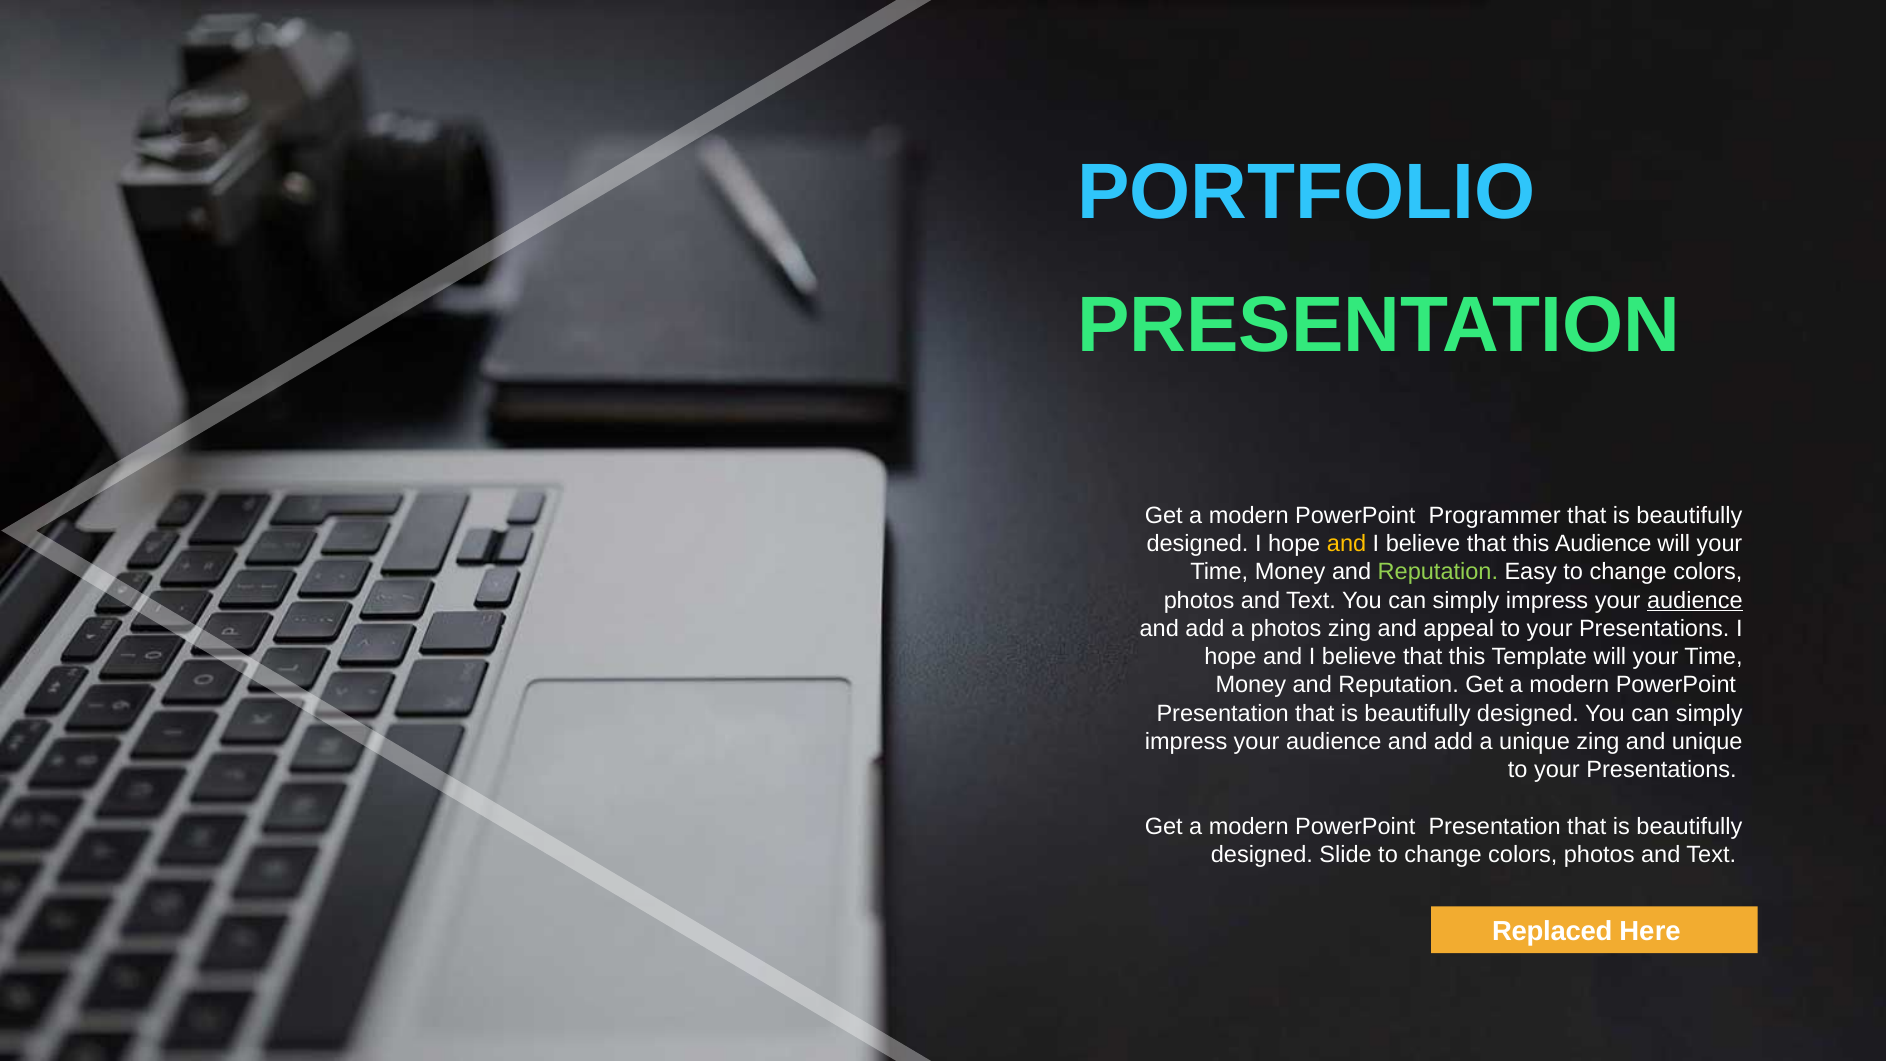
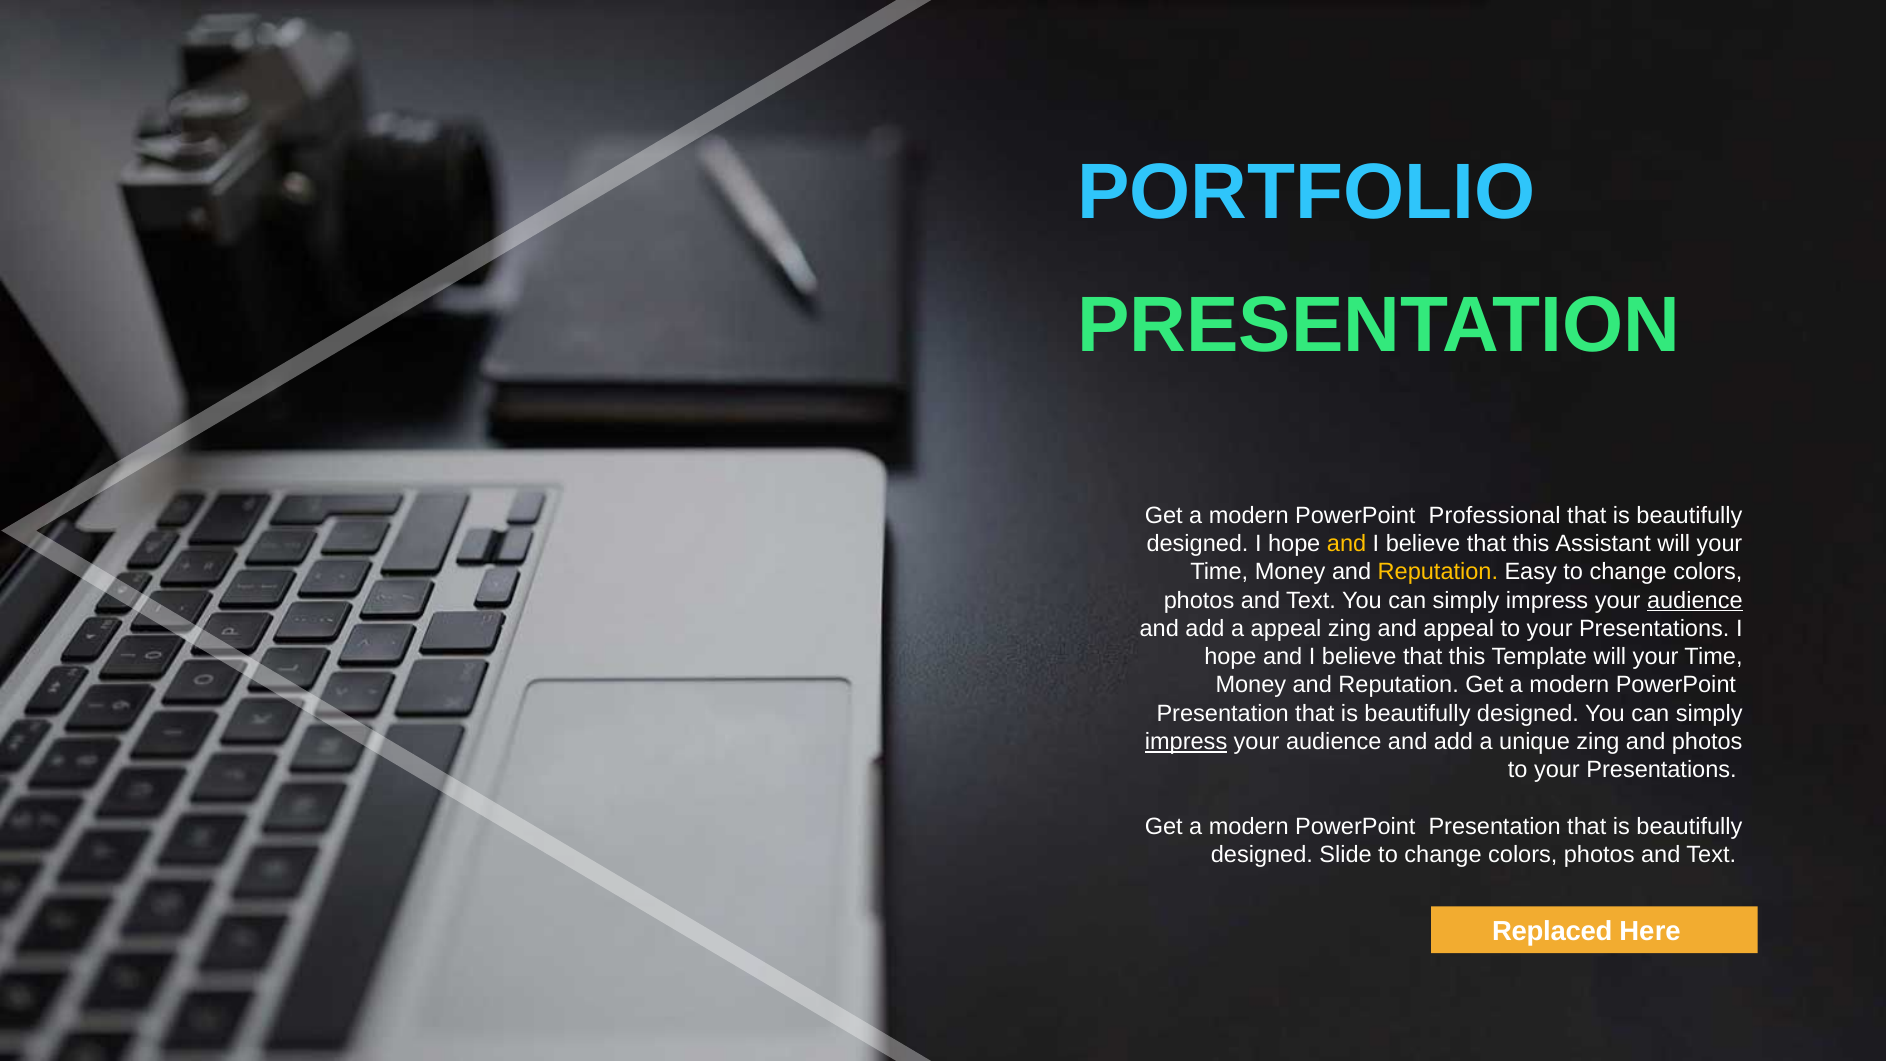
Programmer: Programmer -> Professional
this Audience: Audience -> Assistant
Reputation at (1438, 572) colour: light green -> yellow
a photos: photos -> appeal
impress at (1186, 742) underline: none -> present
and unique: unique -> photos
